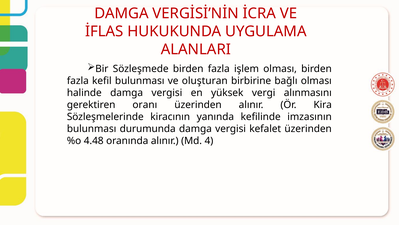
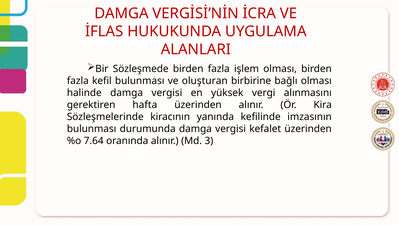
oranı: oranı -> hafta
4.48: 4.48 -> 7.64
4: 4 -> 3
